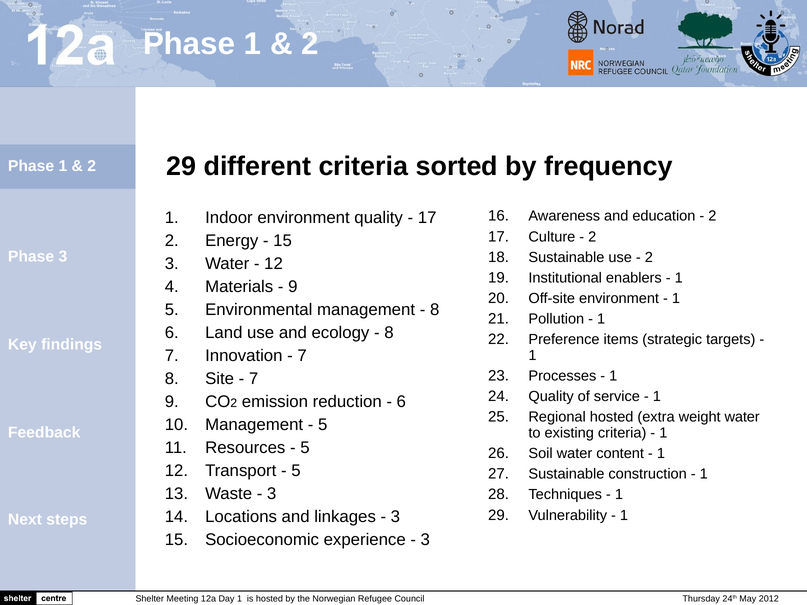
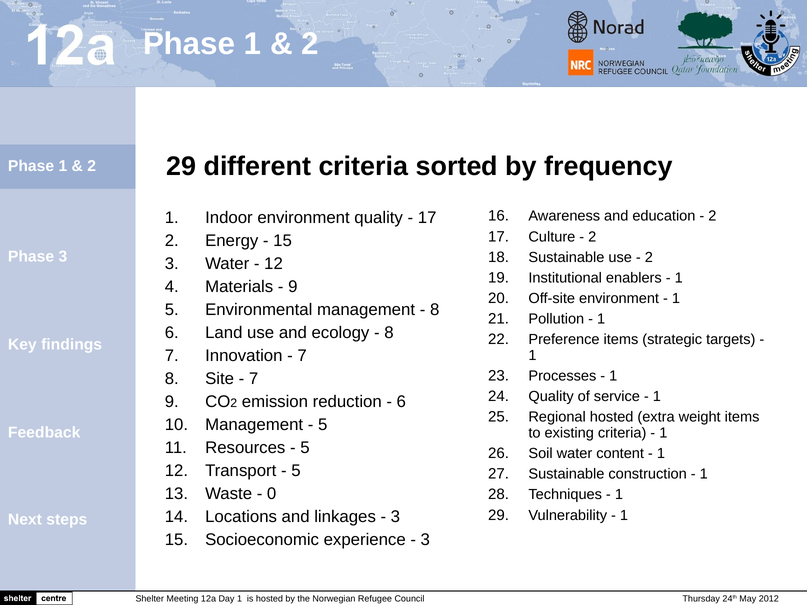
weight water: water -> items
3 at (272, 494): 3 -> 0
